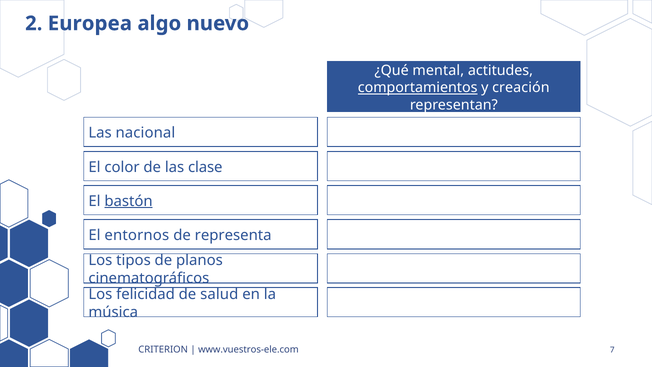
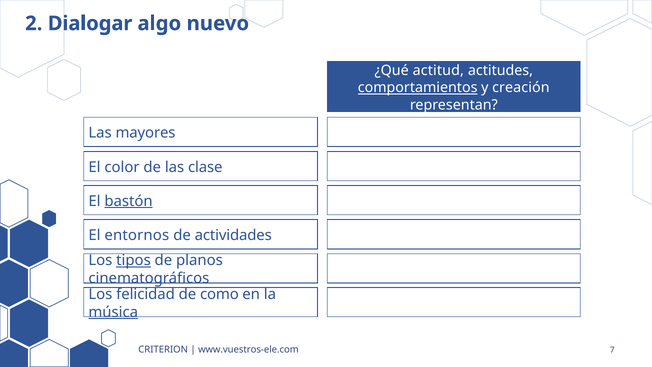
Europea: Europea -> Dialogar
mental: mental -> actitud
nacional: nacional -> mayores
representa: representa -> actividades
tipos underline: none -> present
salud: salud -> como
música underline: none -> present
